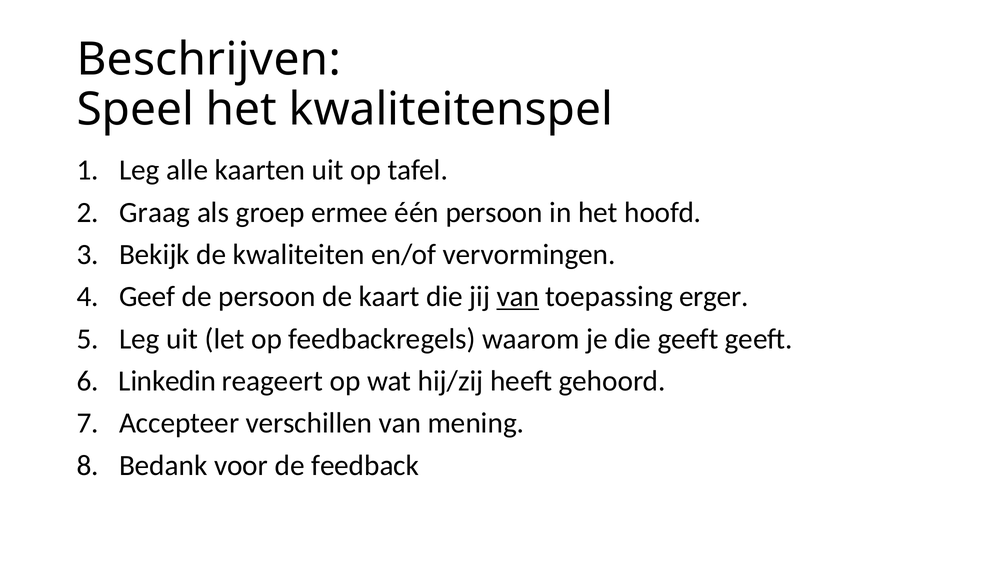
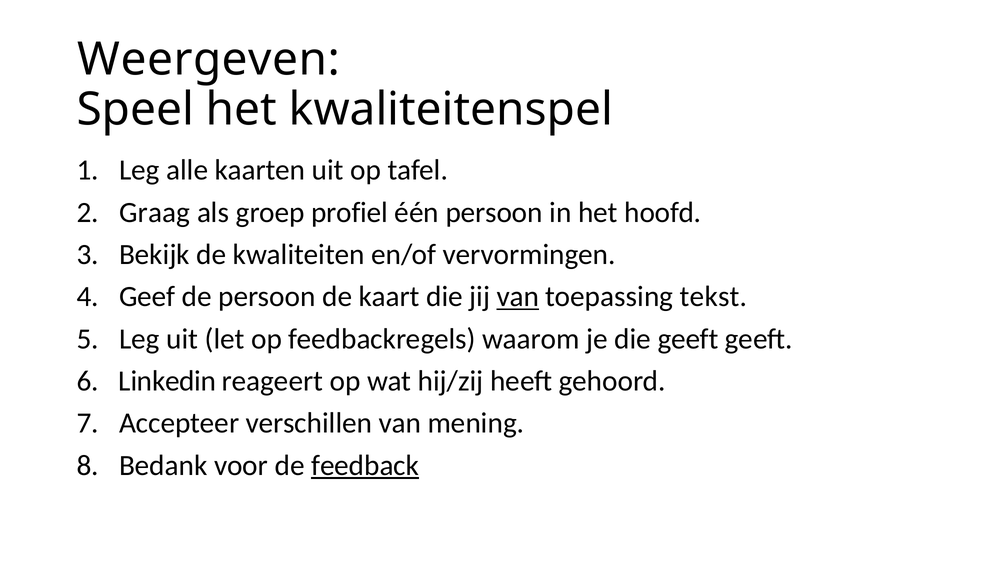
Beschrijven: Beschrijven -> Weergeven
ermee: ermee -> profiel
erger: erger -> tekst
feedback underline: none -> present
